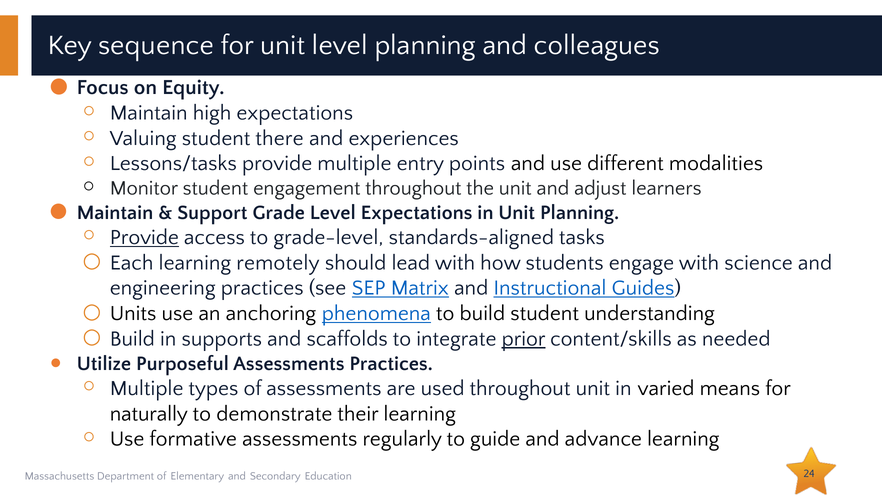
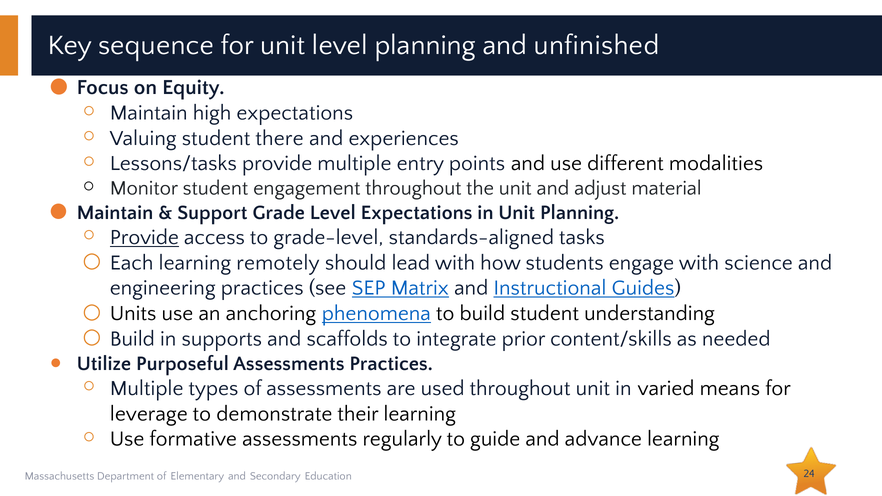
colleagues: colleagues -> unfinished
learners: learners -> material
prior underline: present -> none
naturally: naturally -> leverage
